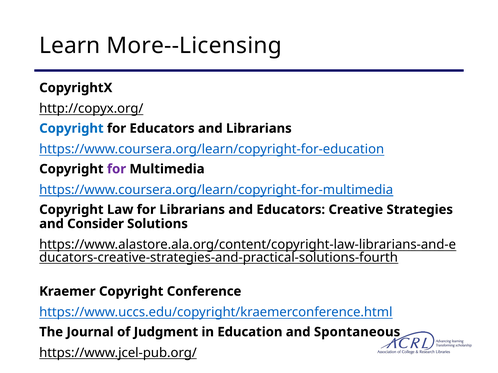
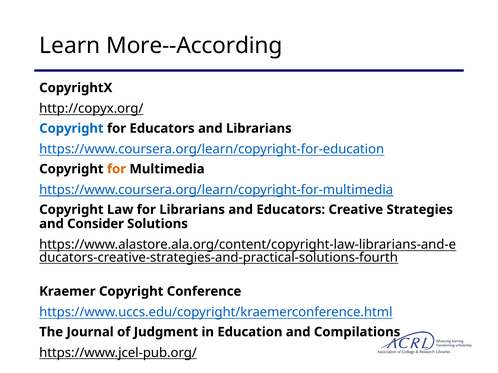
More--Licensing: More--Licensing -> More--According
for at (117, 169) colour: purple -> orange
Spontaneous: Spontaneous -> Compilations
